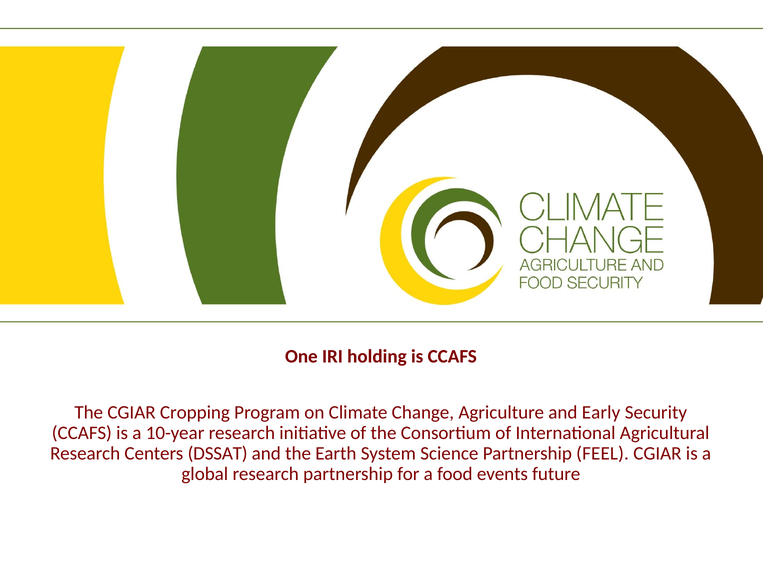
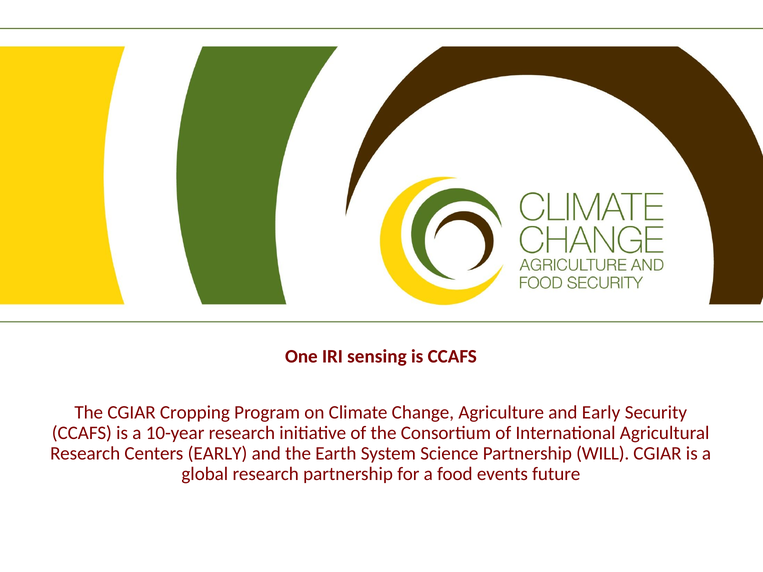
holding: holding -> sensing
Centers DSSAT: DSSAT -> EARLY
FEEL: FEEL -> WILL
